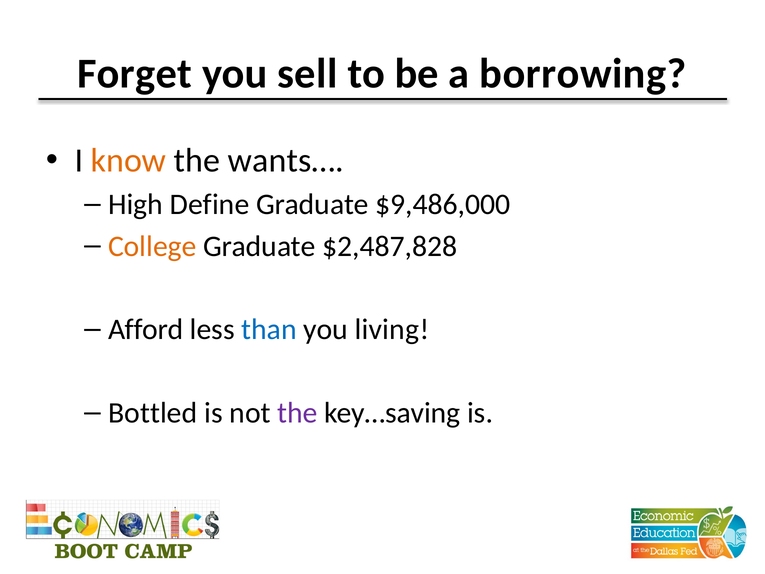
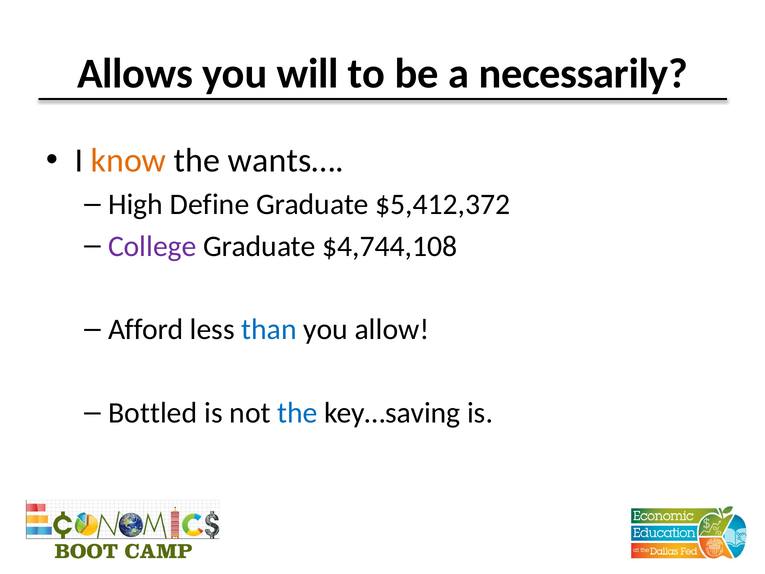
Forget: Forget -> Allows
sell: sell -> will
borrowing: borrowing -> necessarily
$9,486,000: $9,486,000 -> $5,412,372
College colour: orange -> purple
$2,487,828: $2,487,828 -> $4,744,108
living: living -> allow
the at (297, 413) colour: purple -> blue
